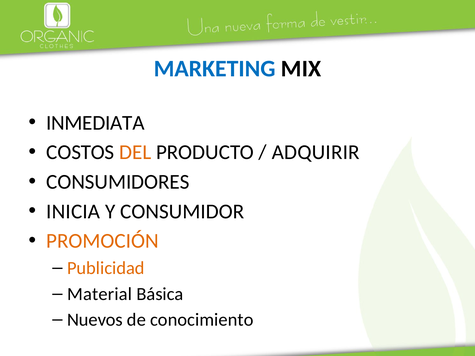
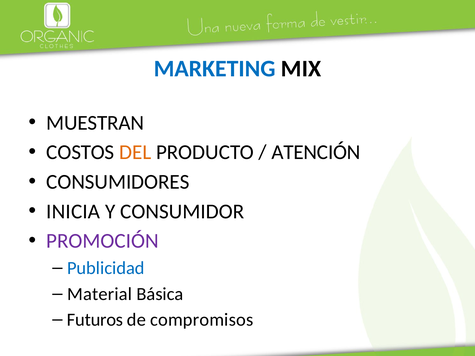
INMEDIATA: INMEDIATA -> MUESTRAN
ADQUIRIR: ADQUIRIR -> ATENCIÓN
PROMOCIÓN colour: orange -> purple
Publicidad colour: orange -> blue
Nuevos: Nuevos -> Futuros
conocimiento: conocimiento -> compromisos
